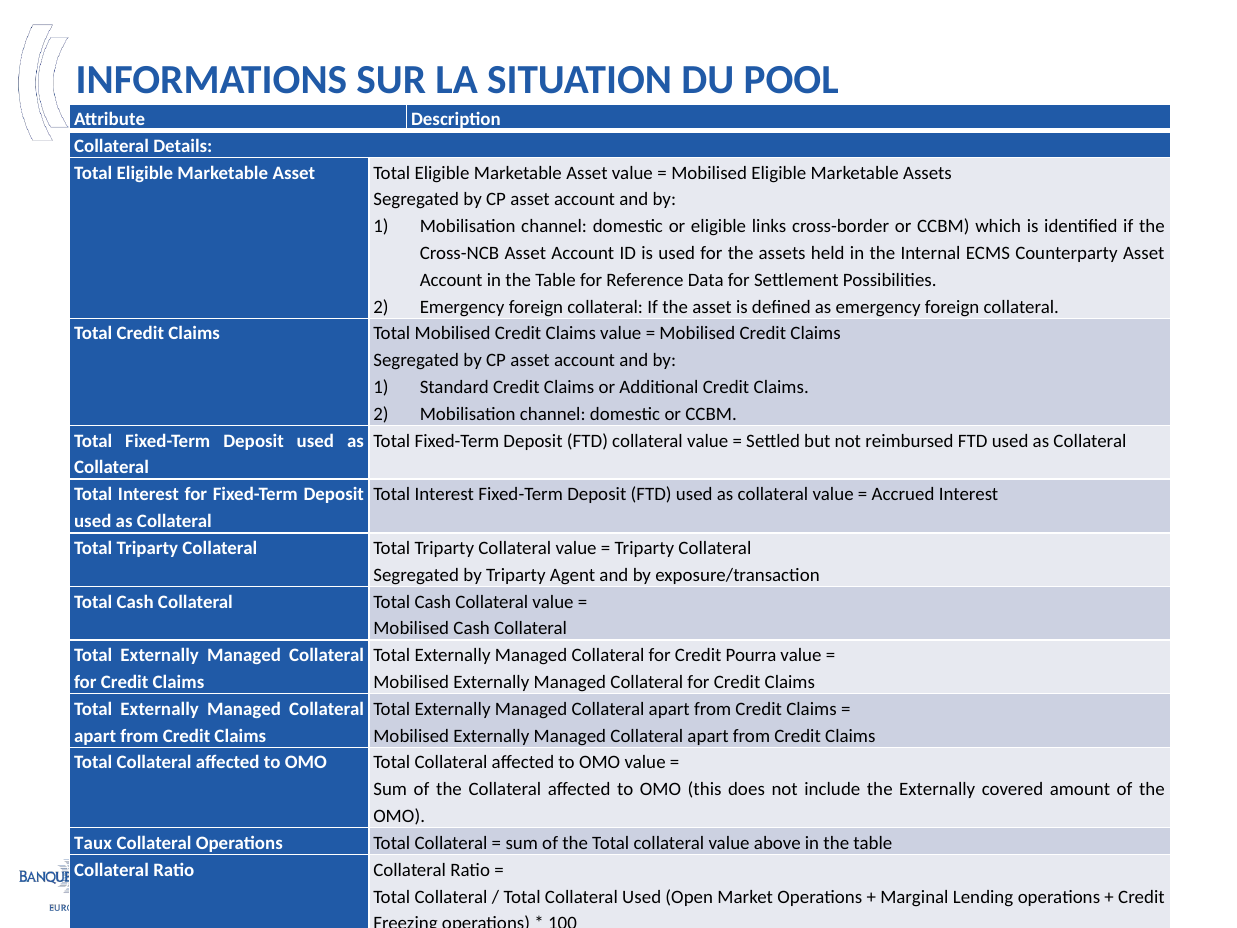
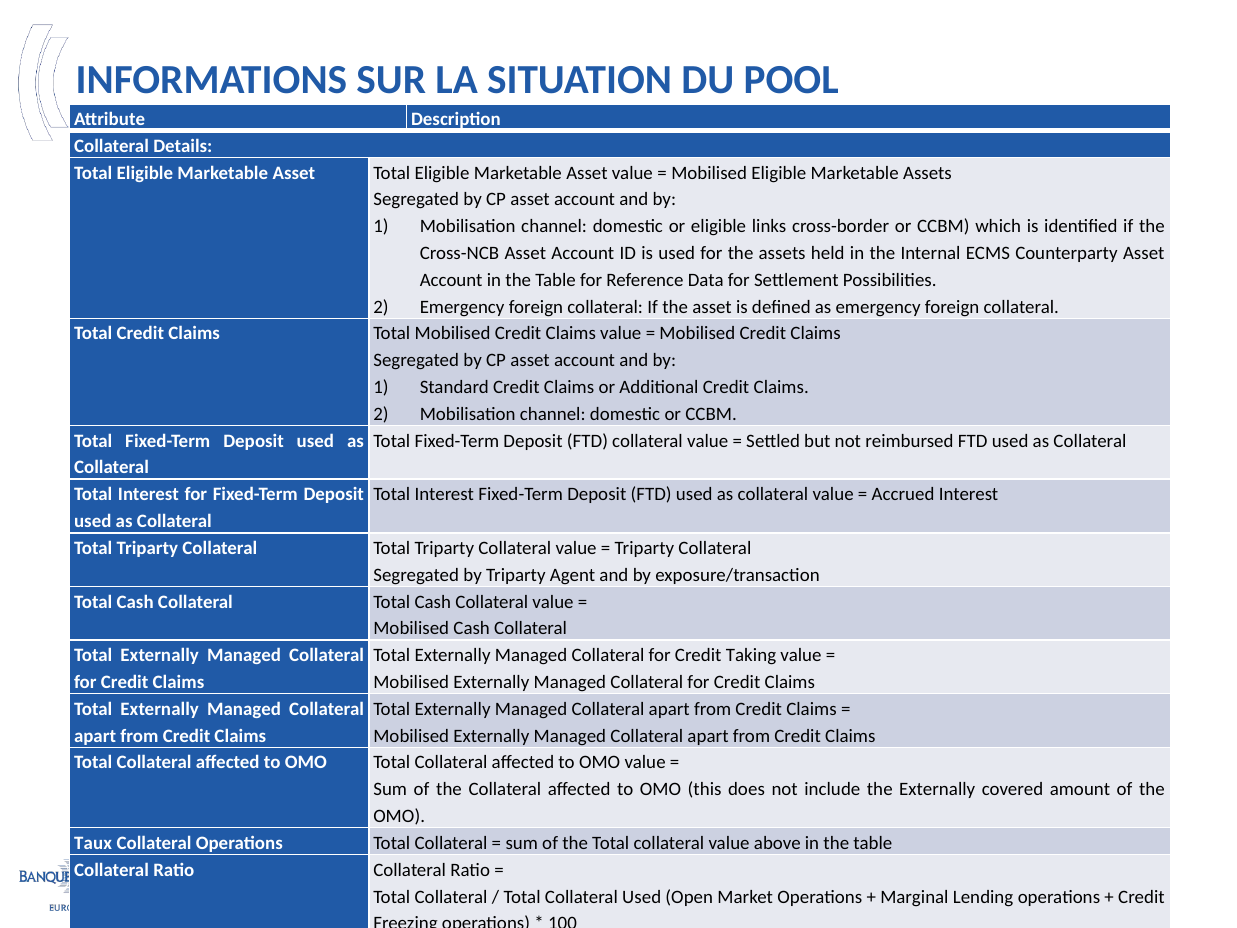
Pourra: Pourra -> Taking
